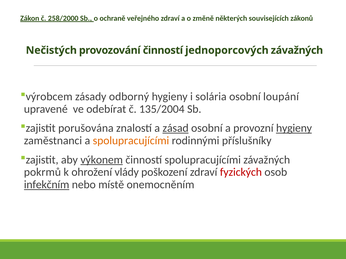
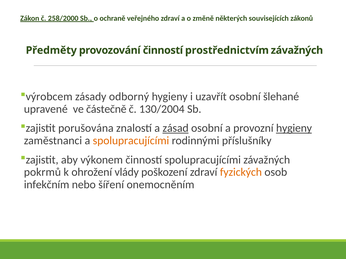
Nečistých: Nečistých -> Předměty
jednoporcových: jednoporcových -> prostřednictvím
solária: solária -> uzavřít
loupání: loupání -> šlehané
odebírat: odebírat -> částečně
135/2004: 135/2004 -> 130/2004
výkonem underline: present -> none
fyzických colour: red -> orange
infekčním underline: present -> none
místě: místě -> šíření
